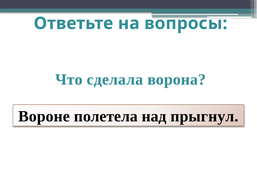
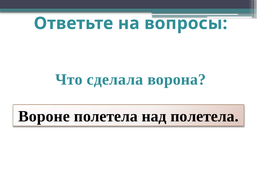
над прыгнул: прыгнул -> полетела
